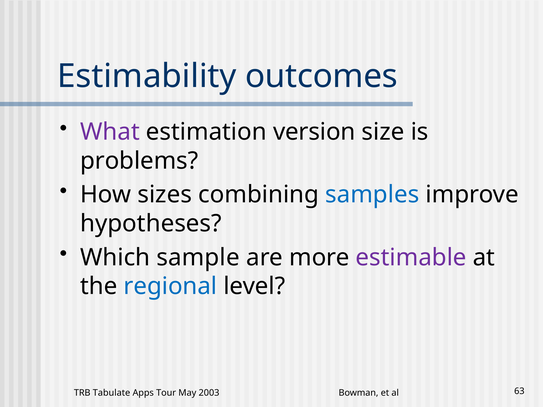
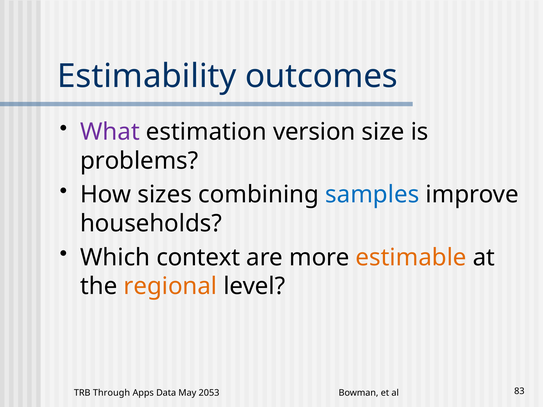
hypotheses: hypotheses -> households
sample: sample -> context
estimable colour: purple -> orange
regional colour: blue -> orange
Tabulate: Tabulate -> Through
Tour: Tour -> Data
2003: 2003 -> 2053
63: 63 -> 83
